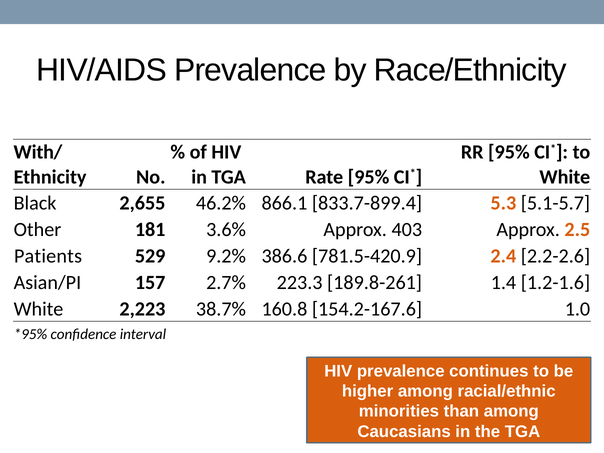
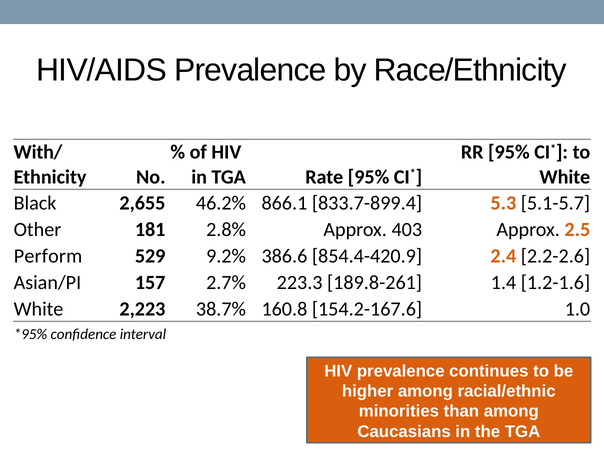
3.6%: 3.6% -> 2.8%
Patients: Patients -> Perform
781.5-420.9: 781.5-420.9 -> 854.4-420.9
